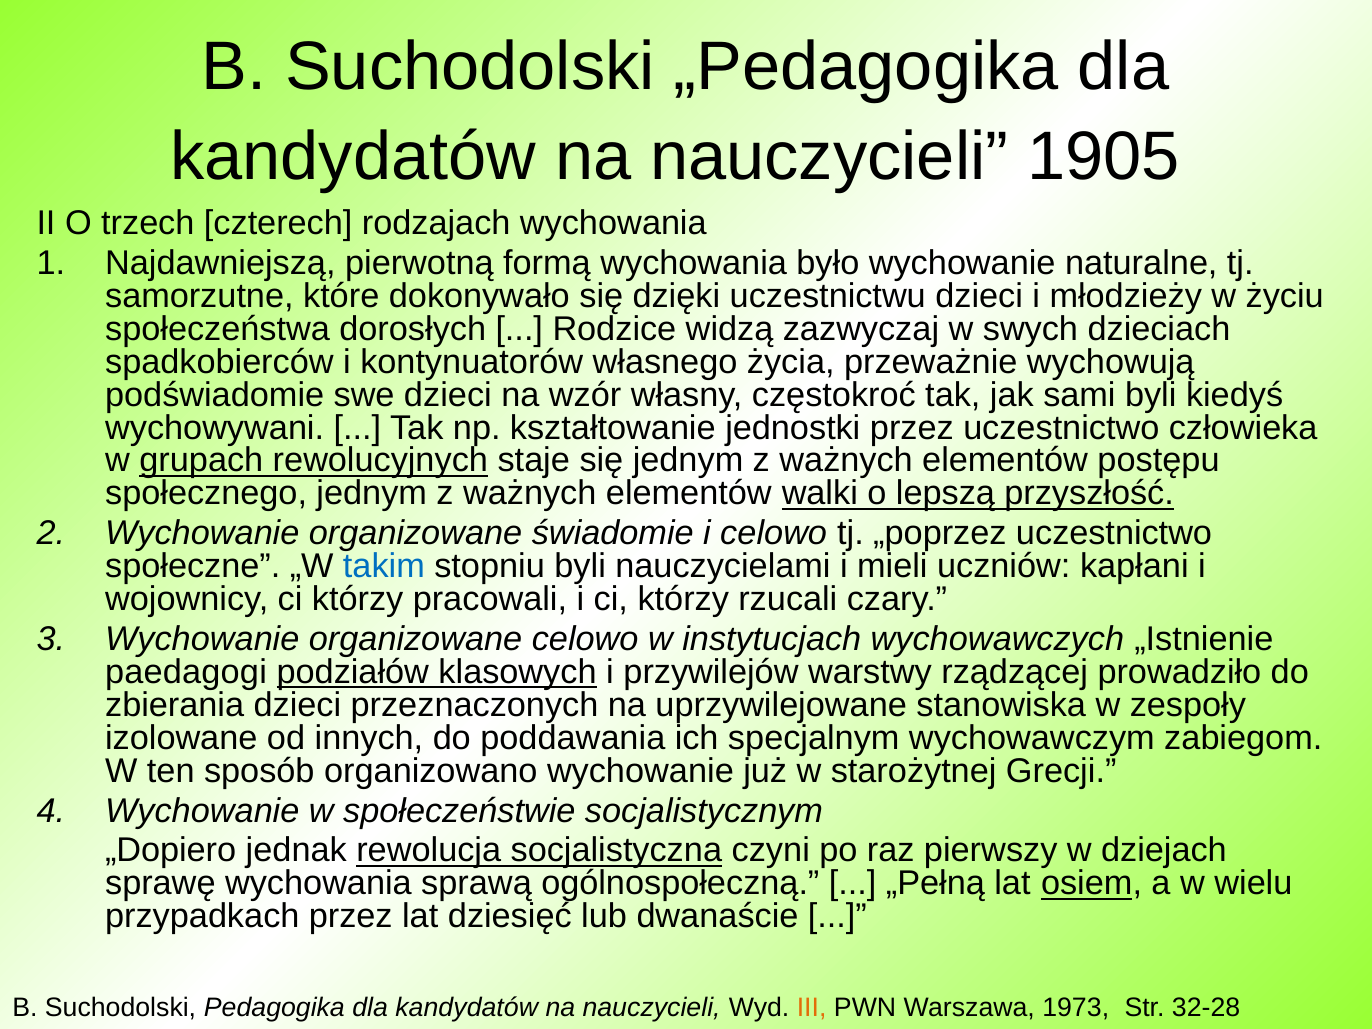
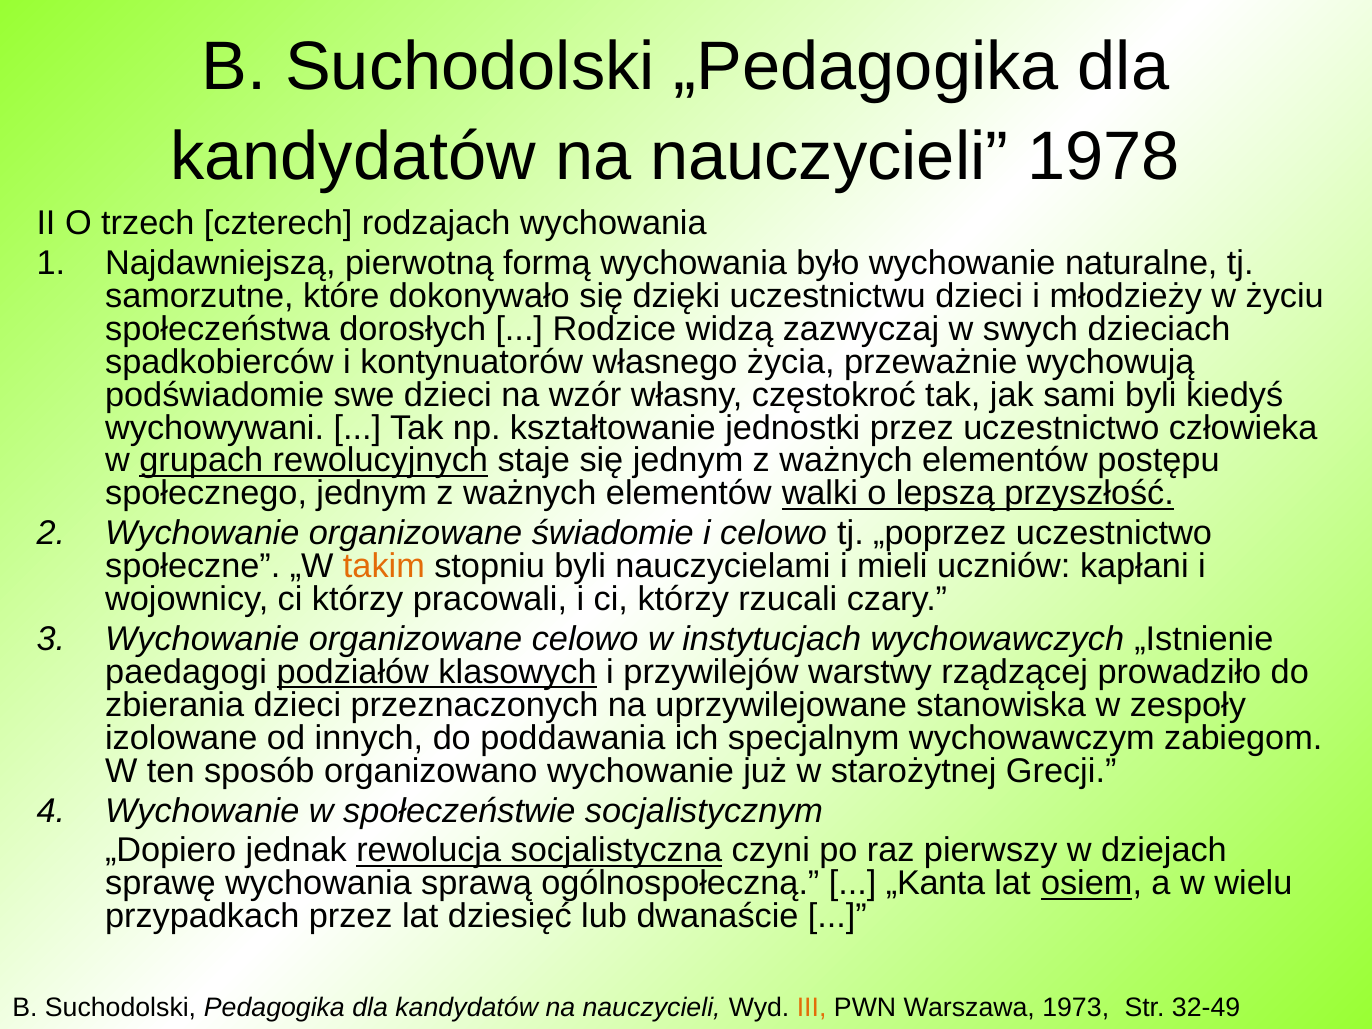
1905: 1905 -> 1978
takim colour: blue -> orange
„Pełną: „Pełną -> „Kanta
32-28: 32-28 -> 32-49
